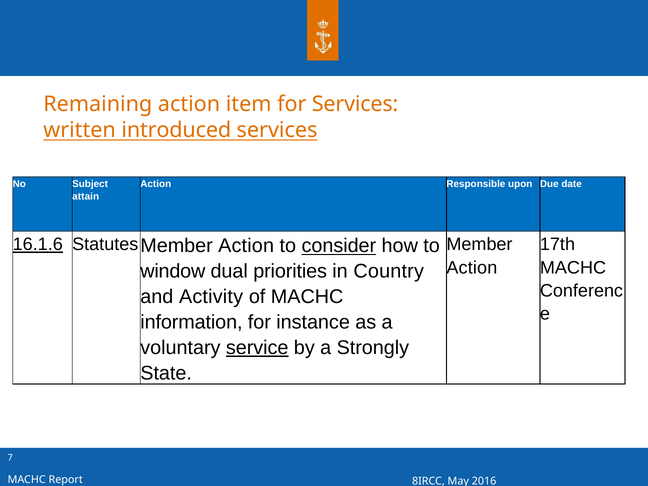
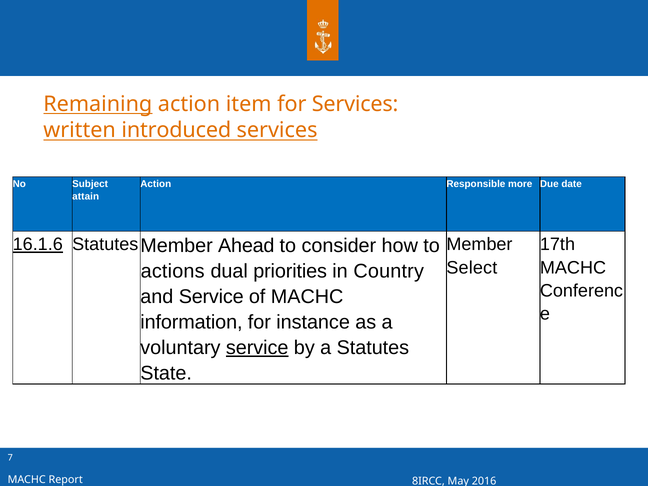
Remaining underline: none -> present
upon: upon -> more
Action at (246, 246): Action -> Ahead
consider underline: present -> none
Action at (472, 268): Action -> Select
window: window -> actions
and Activity: Activity -> Service
Strongly: Strongly -> Statutes
